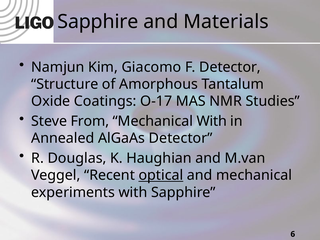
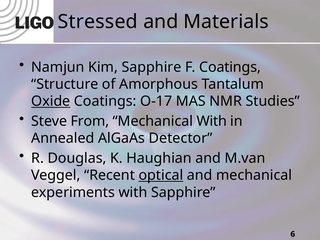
Sapphire at (98, 22): Sapphire -> Stressed
Kim Giacomo: Giacomo -> Sapphire
F Detector: Detector -> Coatings
Oxide underline: none -> present
